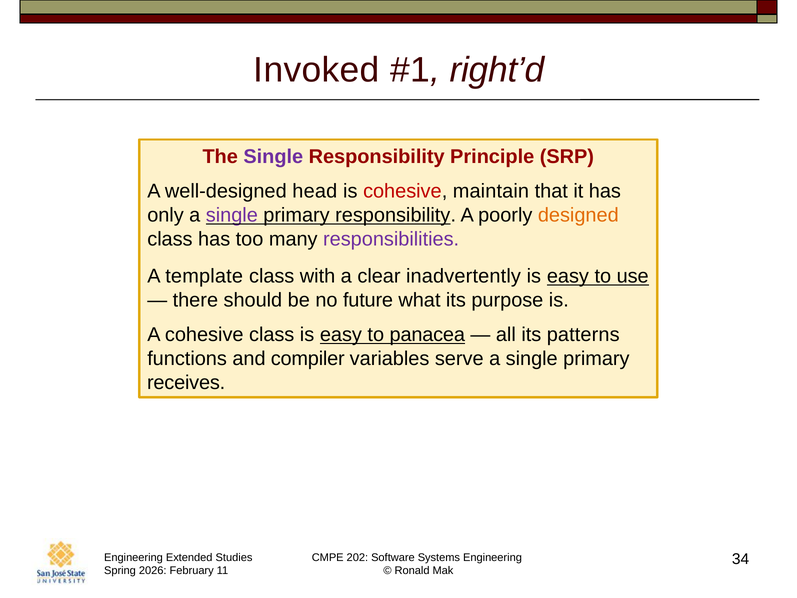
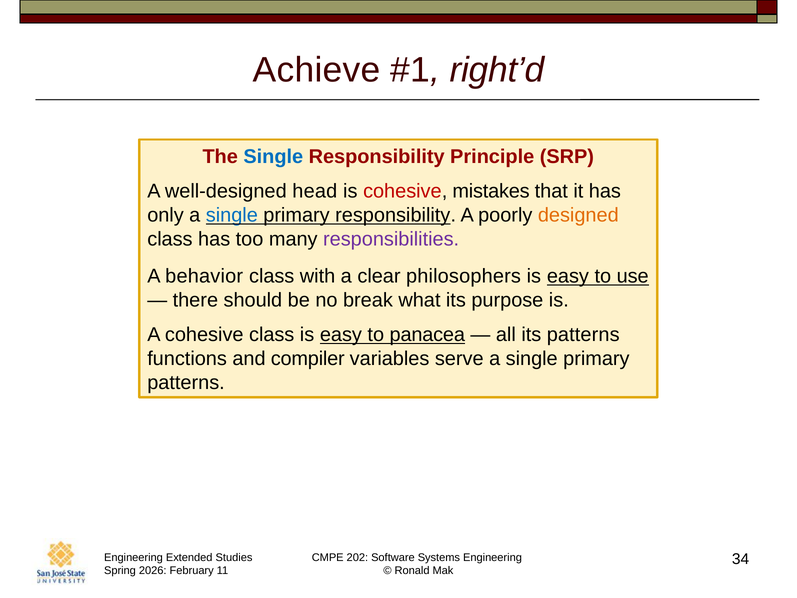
Invoked: Invoked -> Achieve
Single at (273, 157) colour: purple -> blue
maintain: maintain -> mistakes
single at (232, 215) colour: purple -> blue
template: template -> behavior
inadvertently: inadvertently -> philosophers
future: future -> break
receives at (186, 383): receives -> patterns
